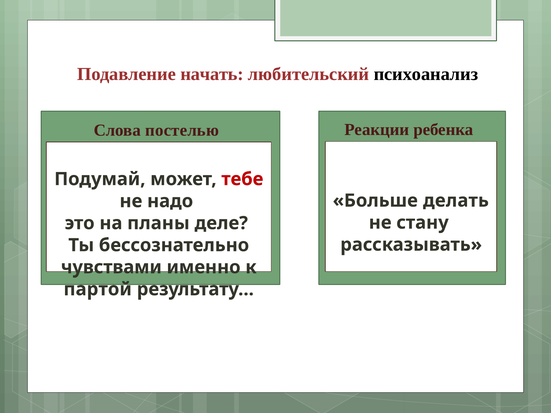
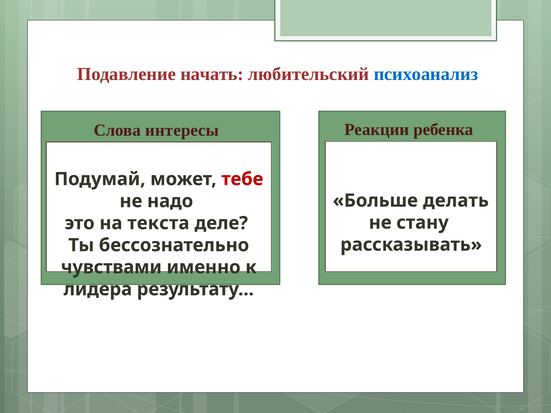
психоанализ colour: black -> blue
постелью: постелью -> интересы
планы: планы -> текста
партой: партой -> лидера
